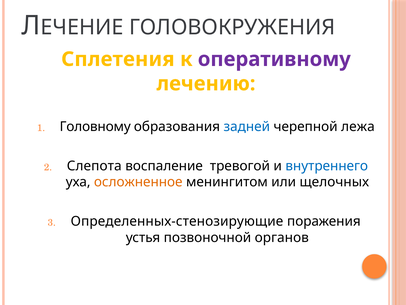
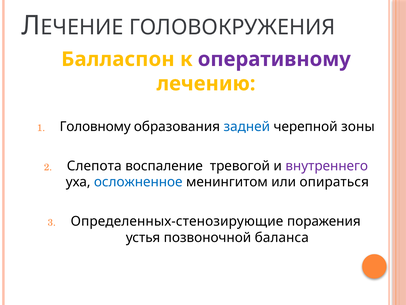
Сплетения: Сплетения -> Балласпон
лежа: лежа -> зоны
внутреннего colour: blue -> purple
осложненное colour: orange -> blue
щелочных: щелочных -> опираться
органов: органов -> баланса
